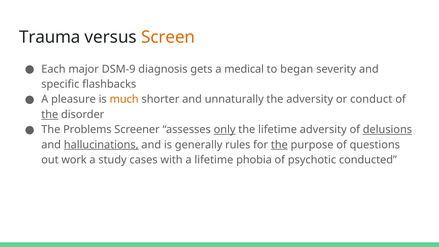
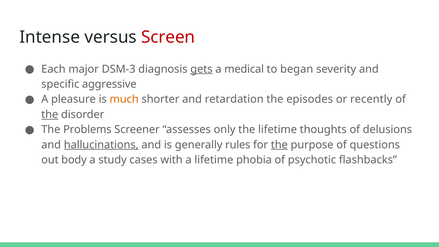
Trauma: Trauma -> Intense
Screen colour: orange -> red
DSM-9: DSM-9 -> DSM-3
gets underline: none -> present
flashbacks: flashbacks -> aggressive
unnaturally: unnaturally -> retardation
the adversity: adversity -> episodes
conduct: conduct -> recently
only underline: present -> none
lifetime adversity: adversity -> thoughts
delusions underline: present -> none
work: work -> body
conducted: conducted -> flashbacks
